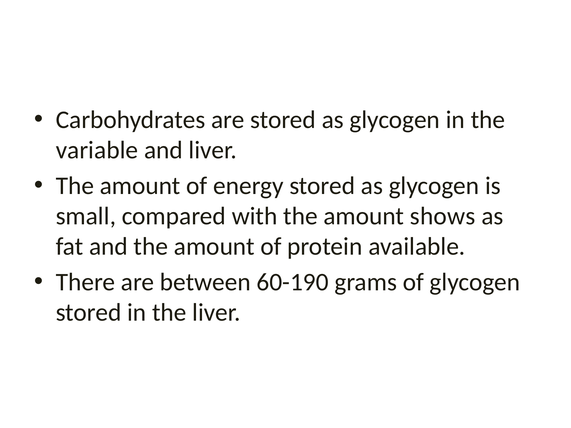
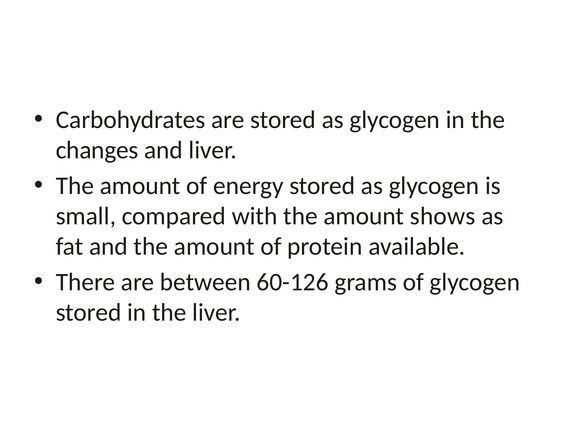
variable: variable -> changes
60-190: 60-190 -> 60-126
